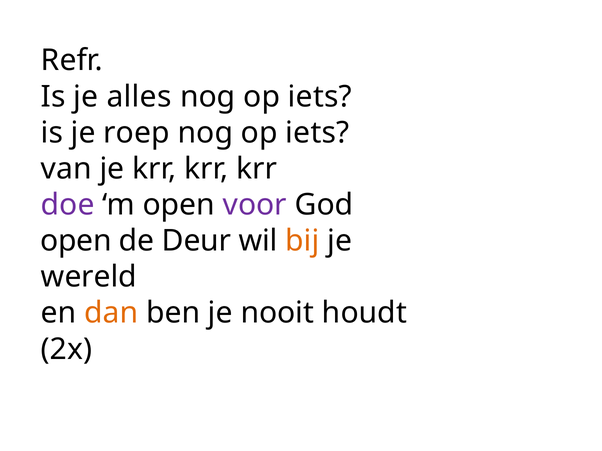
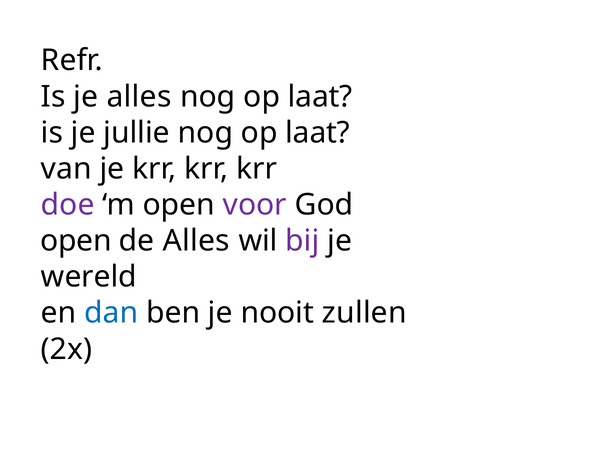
iets at (320, 97): iets -> laat
roep: roep -> jullie
iets at (317, 133): iets -> laat
de Deur: Deur -> Alles
bij colour: orange -> purple
dan colour: orange -> blue
houdt: houdt -> zullen
